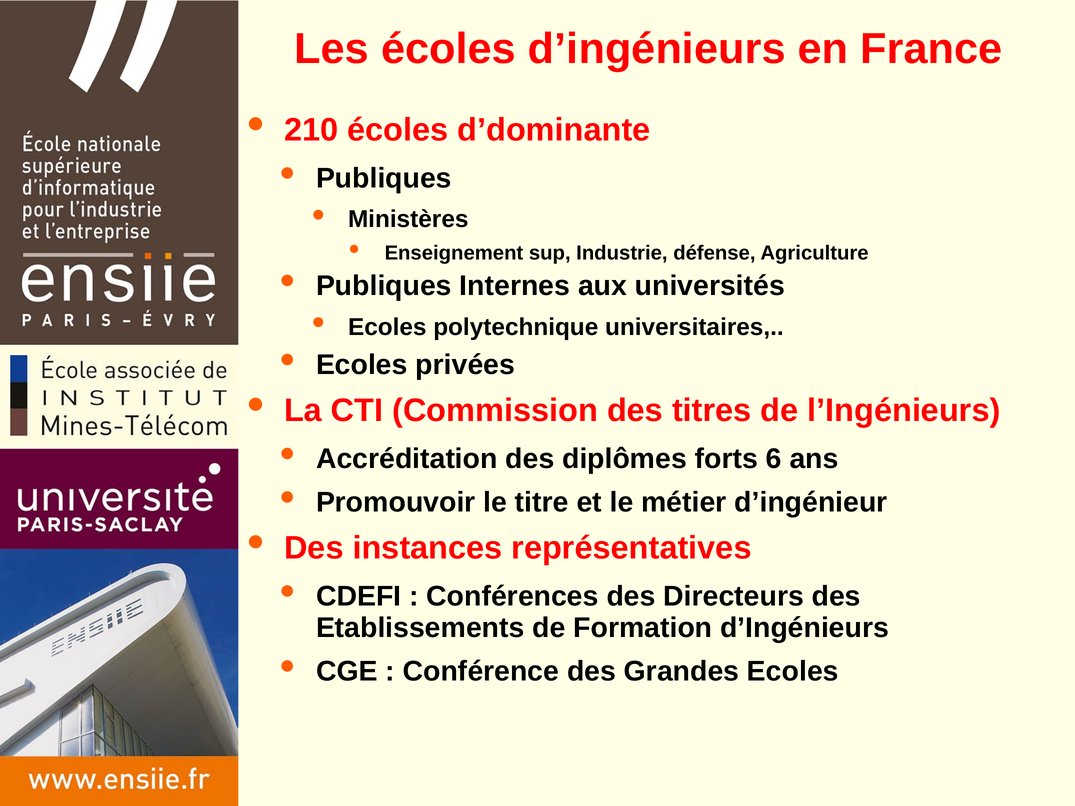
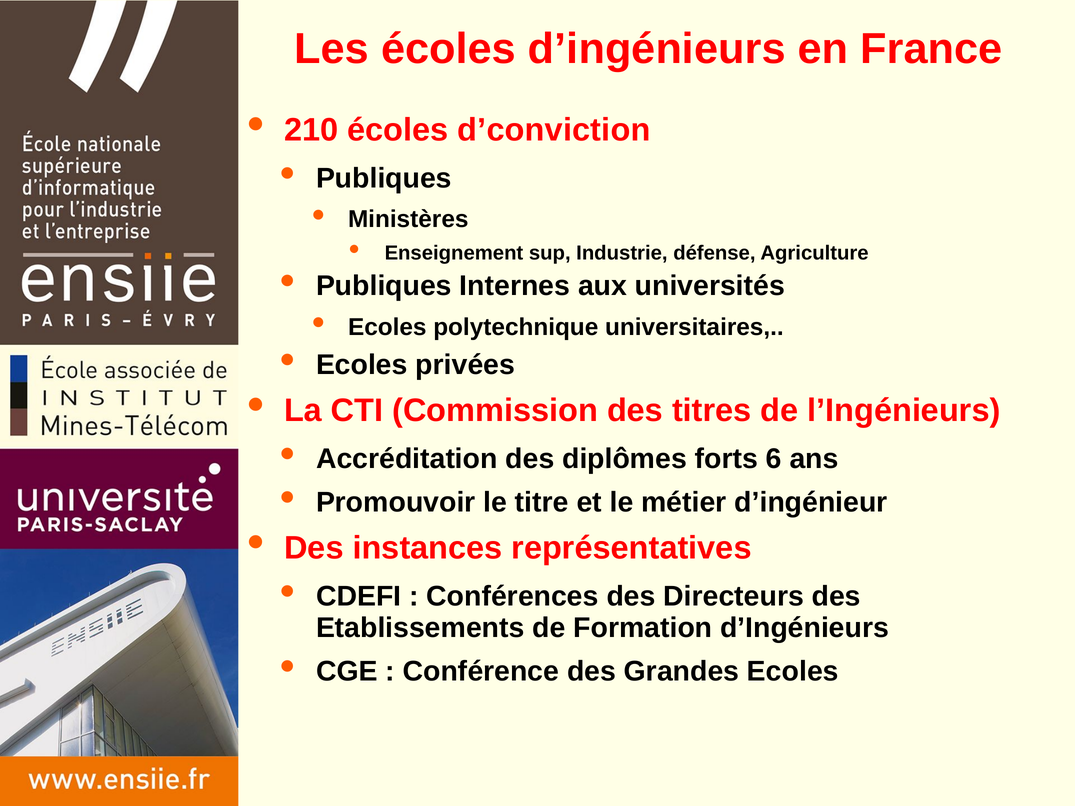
d’dominante: d’dominante -> d’conviction
